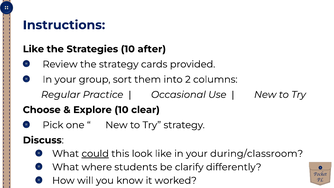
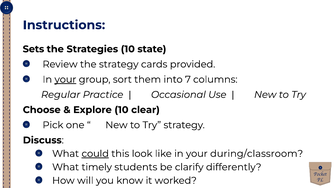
Like at (33, 49): Like -> Sets
after: after -> state
your at (65, 79) underline: none -> present
2: 2 -> 7
where: where -> timely
